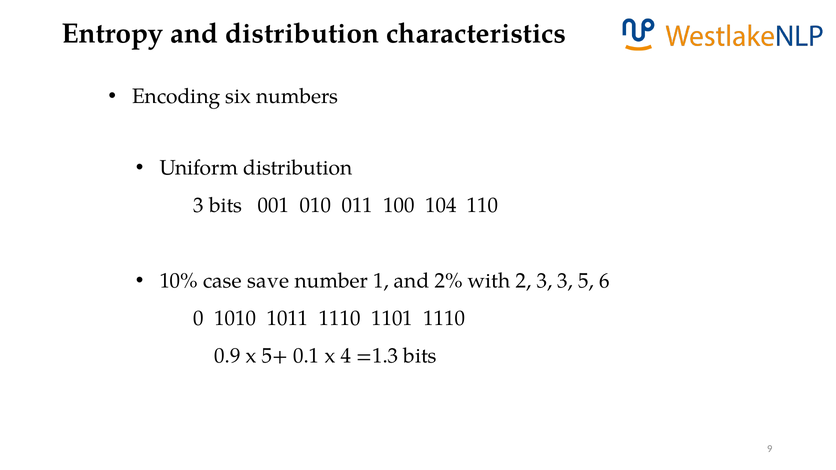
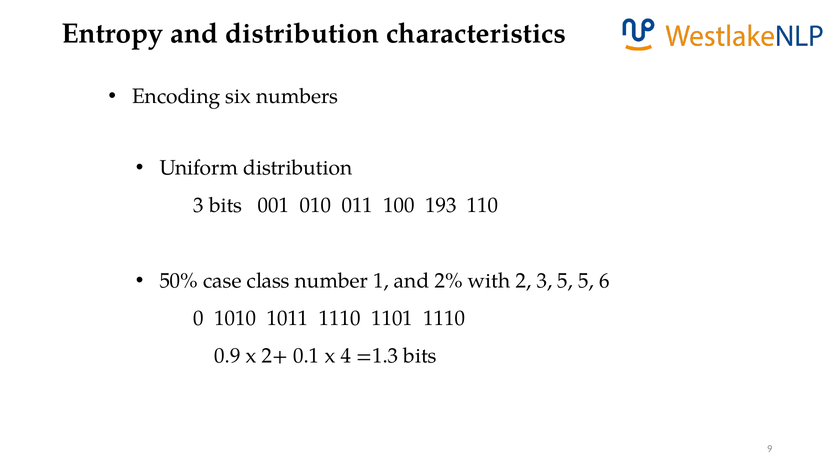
104: 104 -> 193
10%: 10% -> 50%
save: save -> class
3 3: 3 -> 5
5+: 5+ -> 2+
